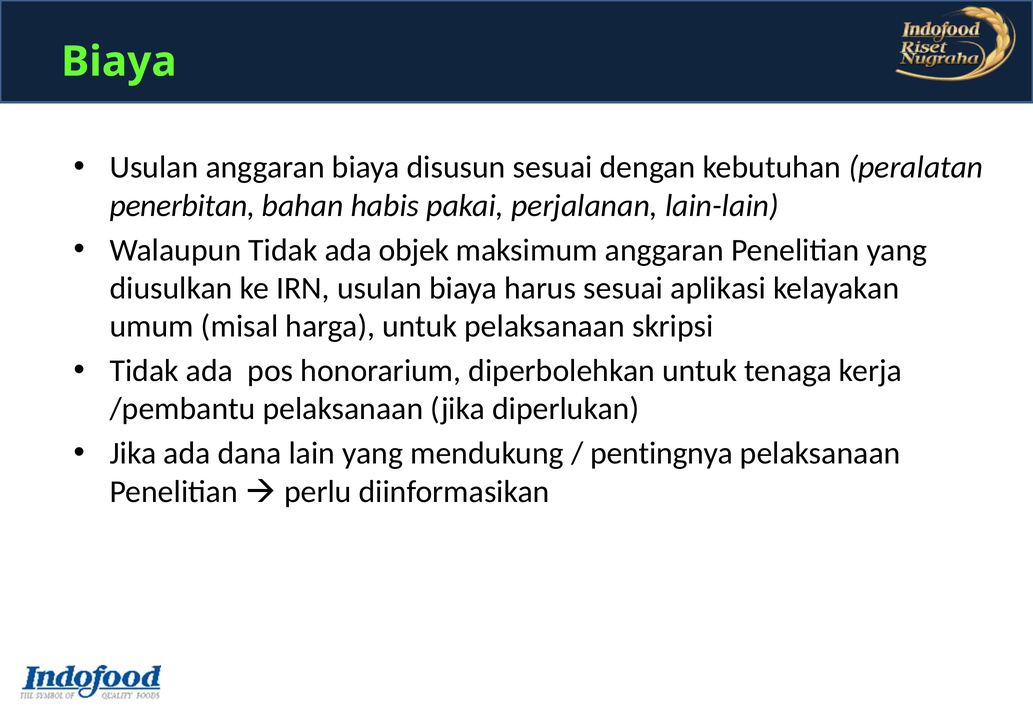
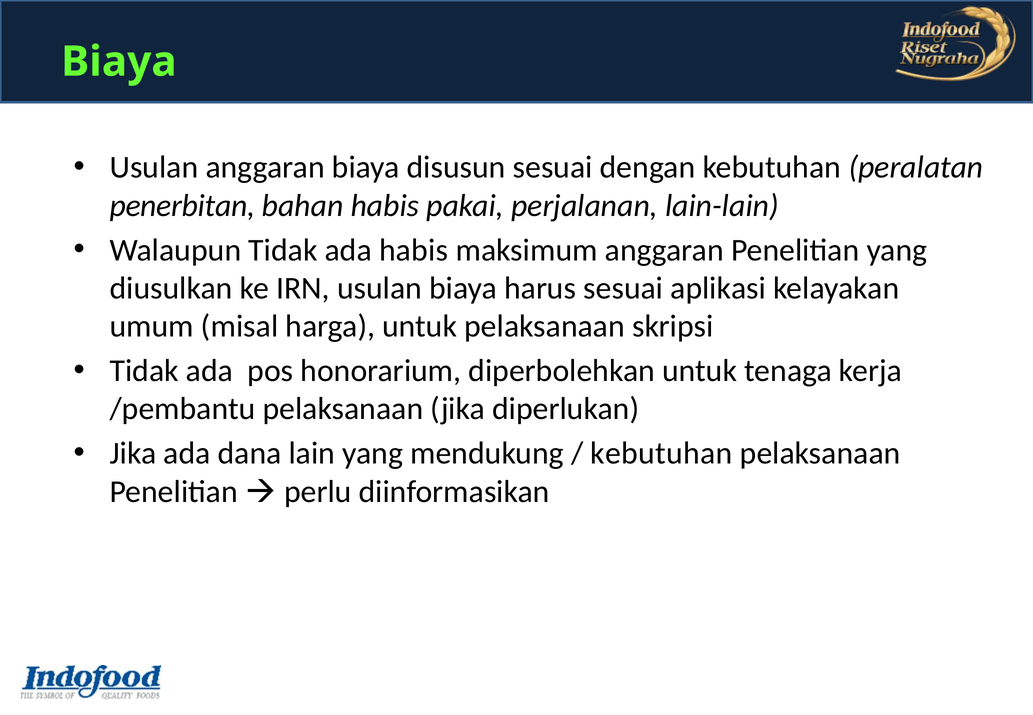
ada objek: objek -> habis
pentingnya at (662, 454): pentingnya -> kebutuhan
